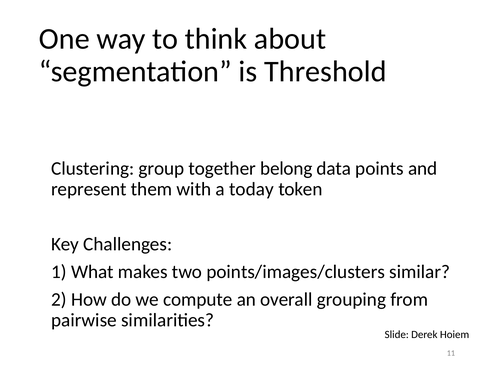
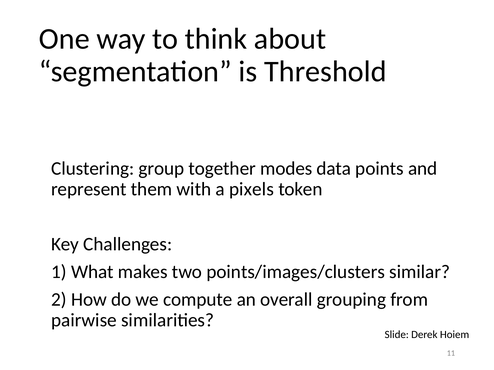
belong: belong -> modes
today: today -> pixels
